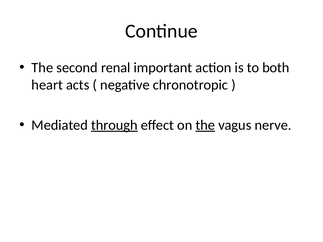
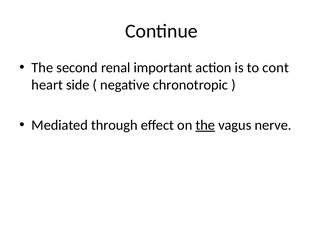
both: both -> cont
acts: acts -> side
through underline: present -> none
